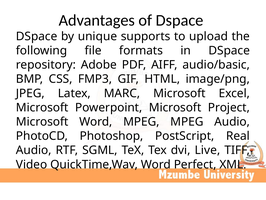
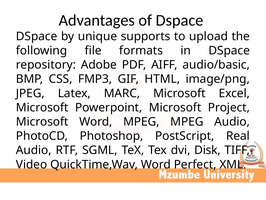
Live: Live -> Disk
